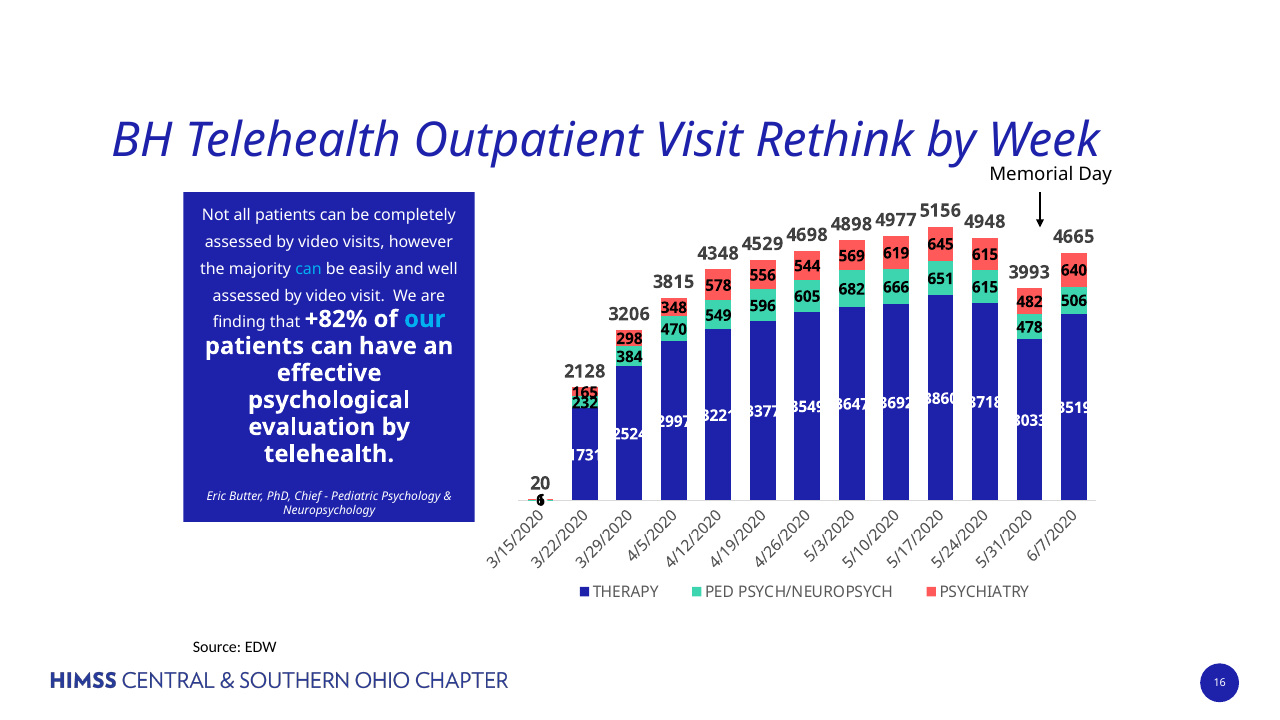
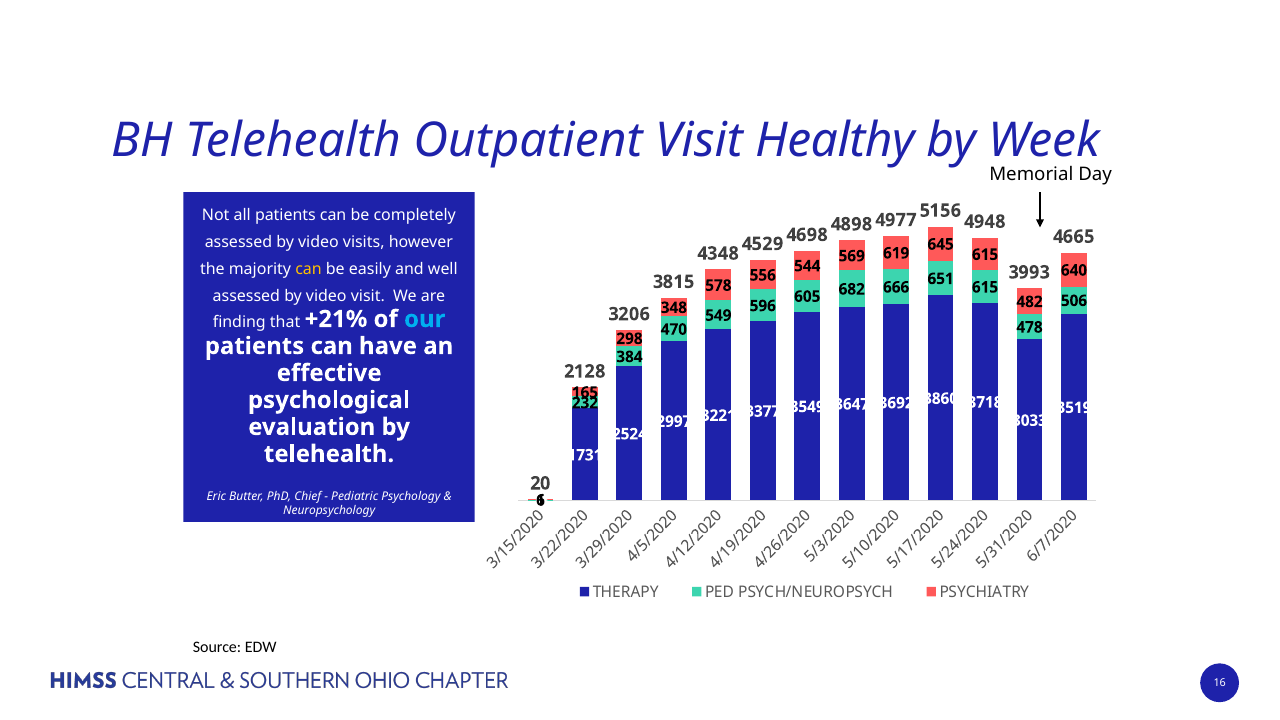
Rethink: Rethink -> Healthy
can at (309, 269) colour: light blue -> yellow
+82%: +82% -> +21%
